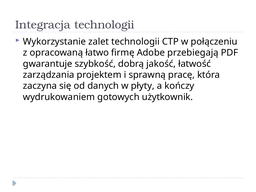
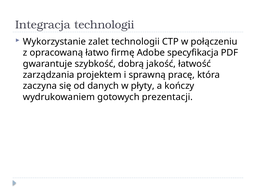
przebiegają: przebiegają -> specyfikacja
użytkownik: użytkownik -> prezentacji
